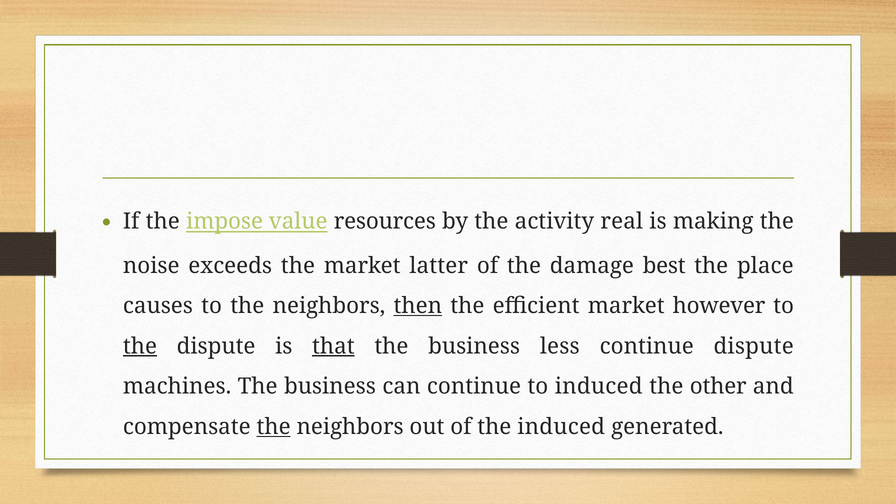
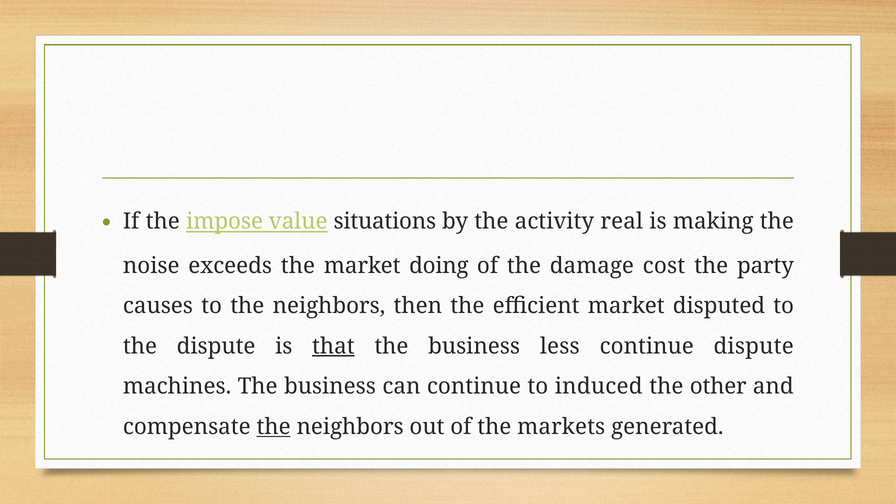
resources: resources -> situations
latter: latter -> doing
best: best -> cost
place: place -> party
then underline: present -> none
however: however -> disputed
the at (140, 346) underline: present -> none
the induced: induced -> markets
